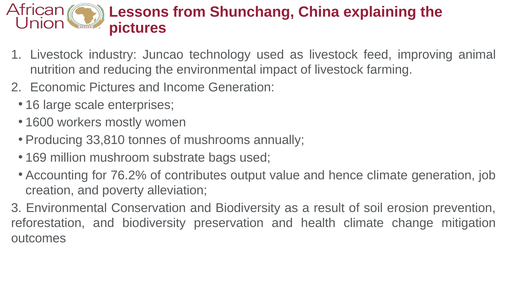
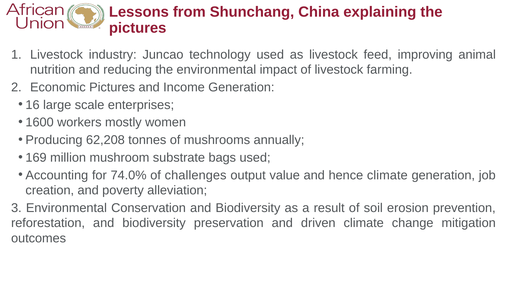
33,810: 33,810 -> 62,208
76.2%: 76.2% -> 74.0%
contributes: contributes -> challenges
health: health -> driven
